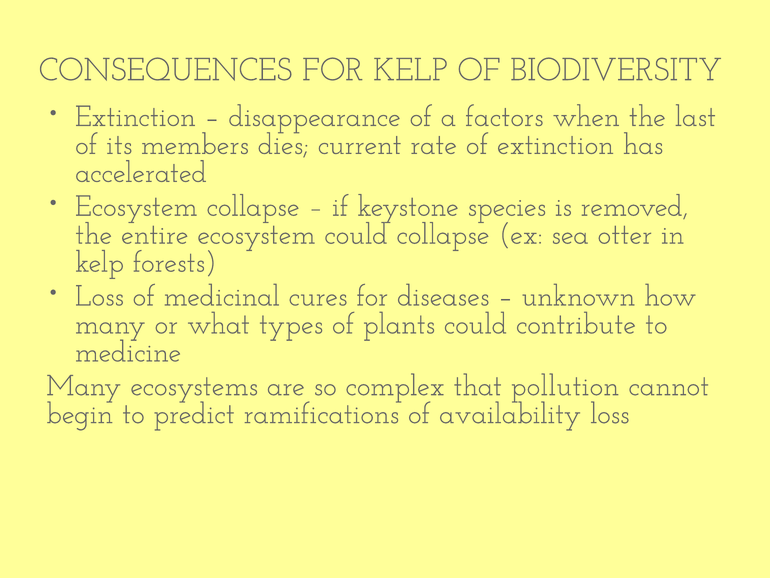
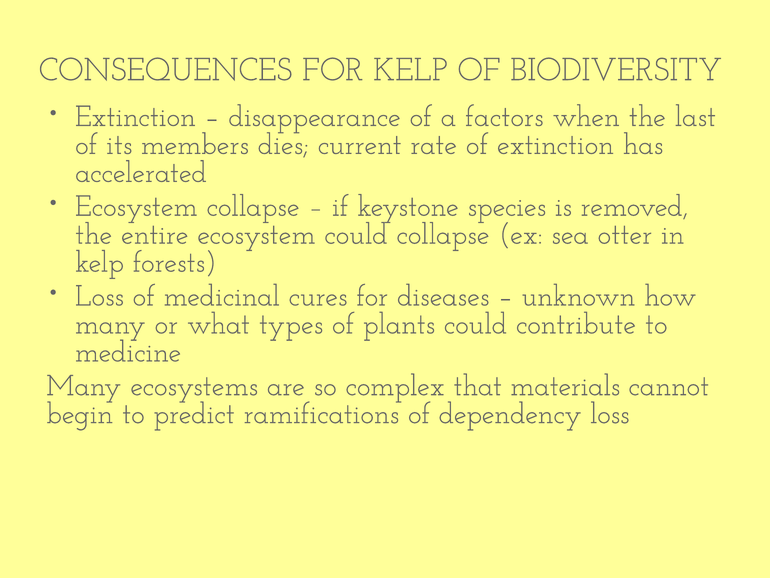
pollution: pollution -> materials
availability: availability -> dependency
